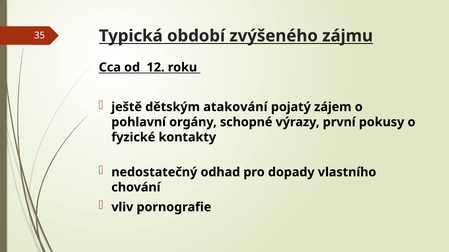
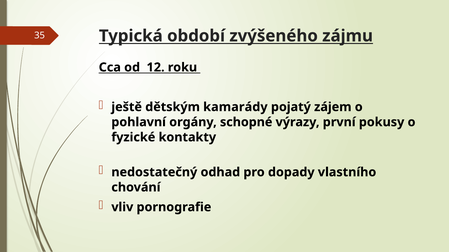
atakování: atakování -> kamarády
